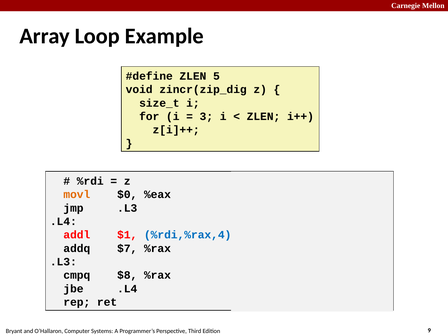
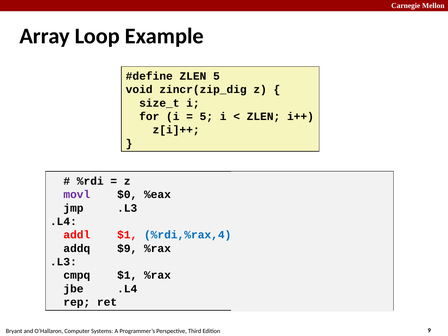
3 at (206, 116): 3 -> 5
movl colour: orange -> purple
$7: $7 -> $9
cmpq $8: $8 -> $1
